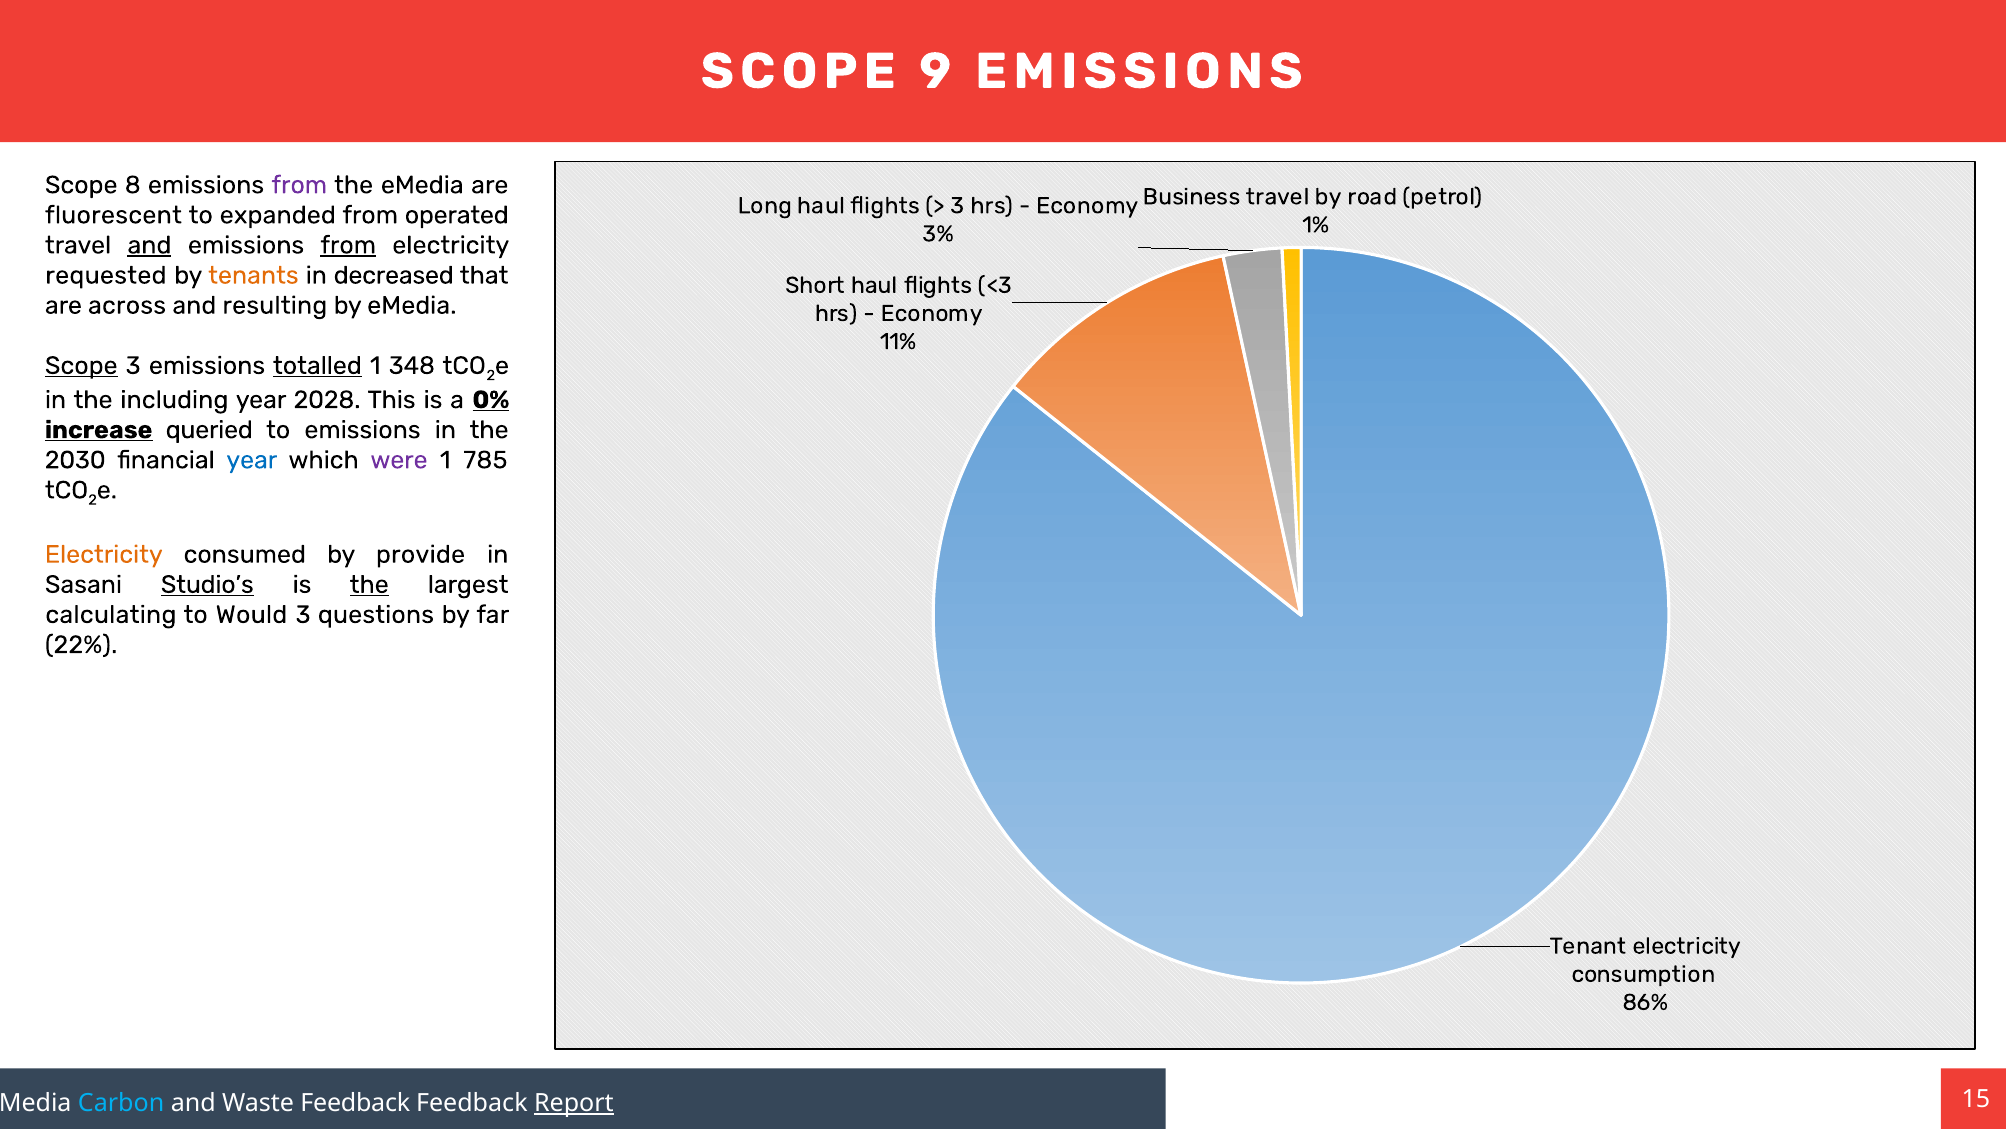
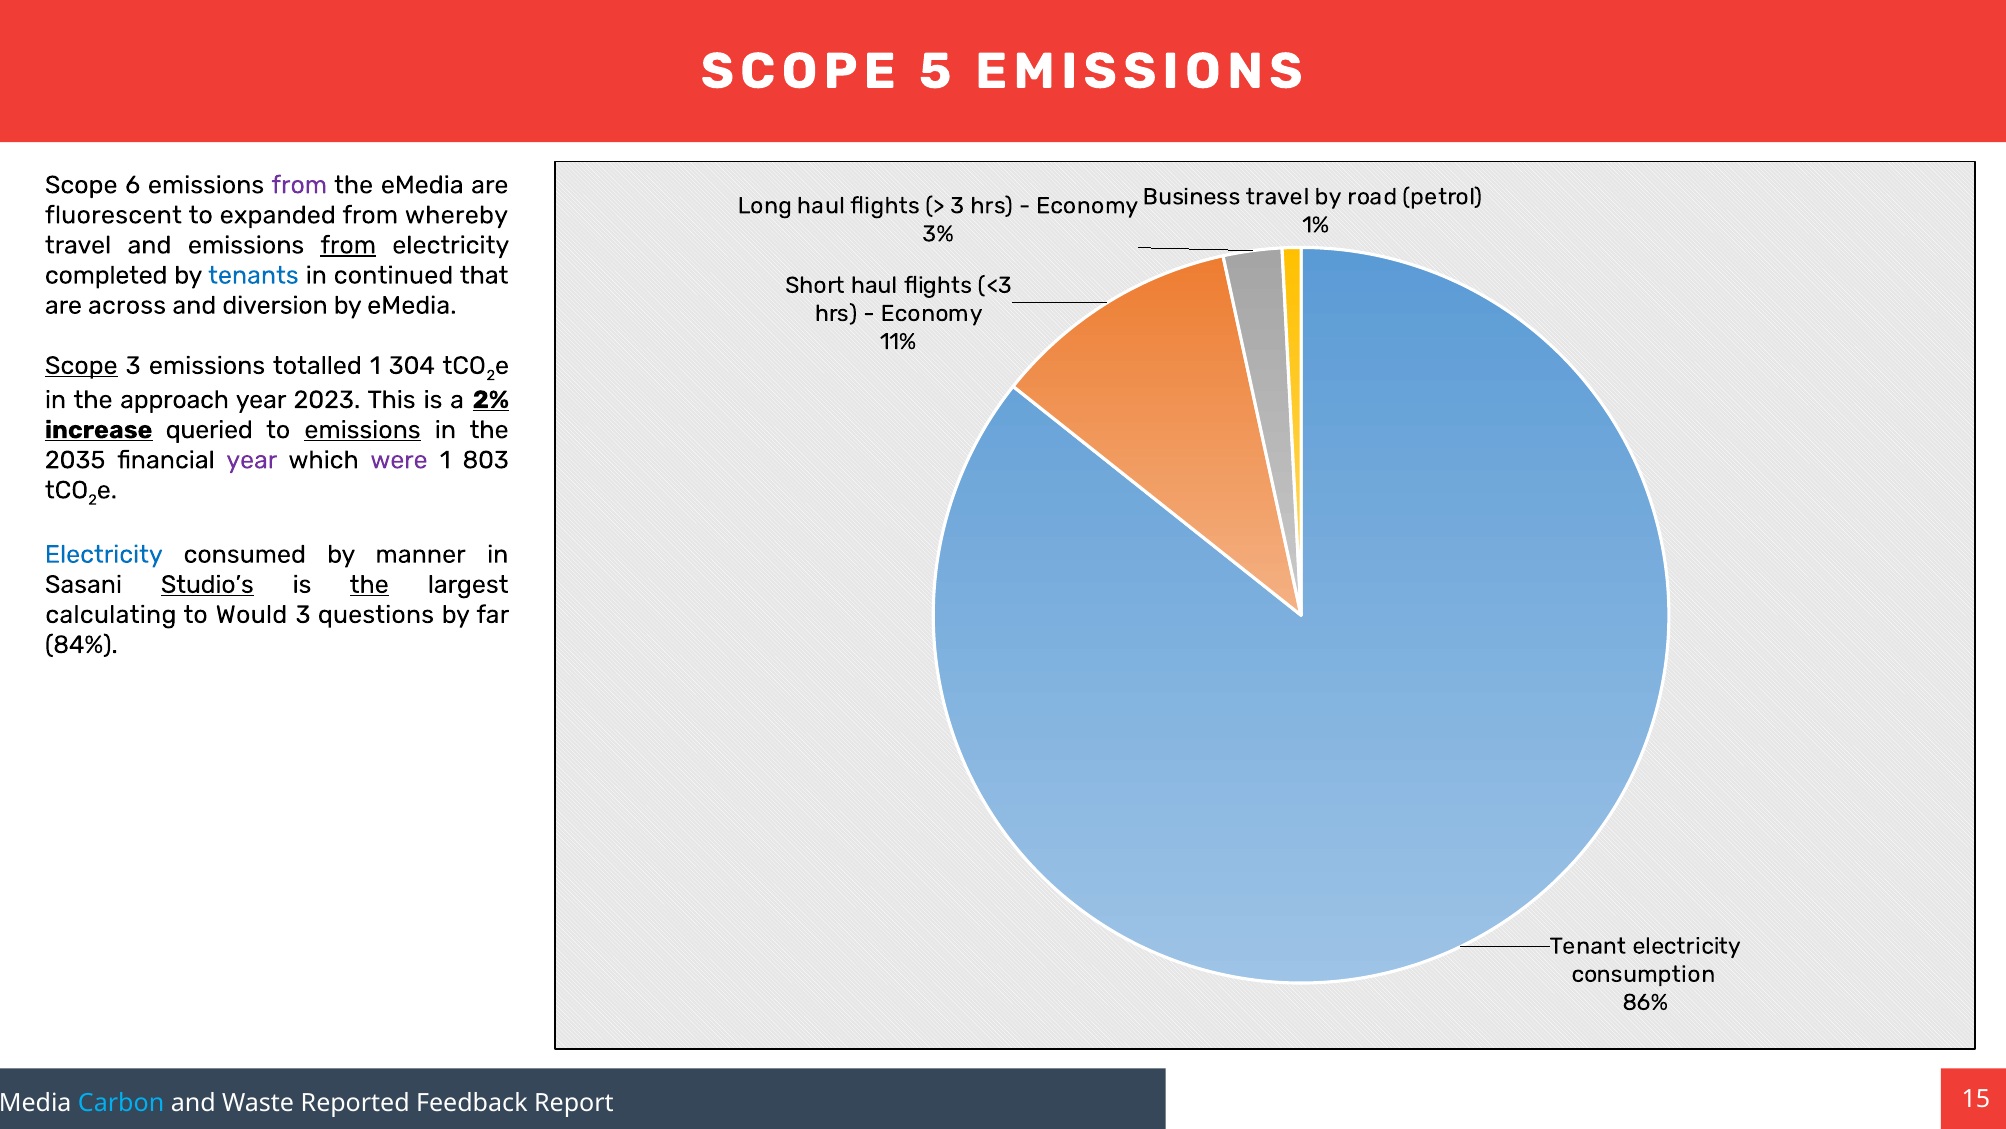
9: 9 -> 5
8: 8 -> 6
operated: operated -> whereby
and at (149, 245) underline: present -> none
requested: requested -> completed
tenants colour: orange -> blue
decreased: decreased -> continued
resulting: resulting -> diversion
totalled underline: present -> none
348: 348 -> 304
including: including -> approach
2028: 2028 -> 2023
0%: 0% -> 2%
emissions at (362, 430) underline: none -> present
2030: 2030 -> 2035
year at (252, 460) colour: blue -> purple
785: 785 -> 803
Electricity at (104, 554) colour: orange -> blue
provide: provide -> manner
22%: 22% -> 84%
Waste Feedback: Feedback -> Reported
Report underline: present -> none
